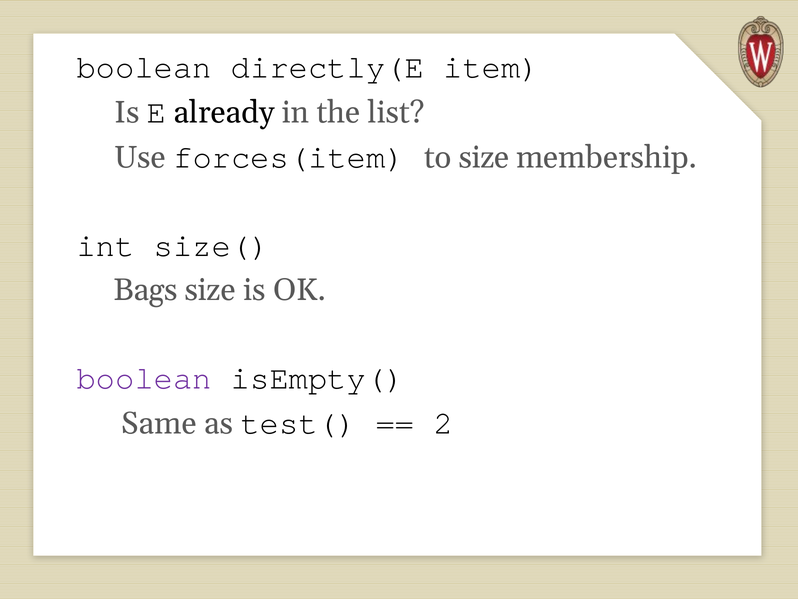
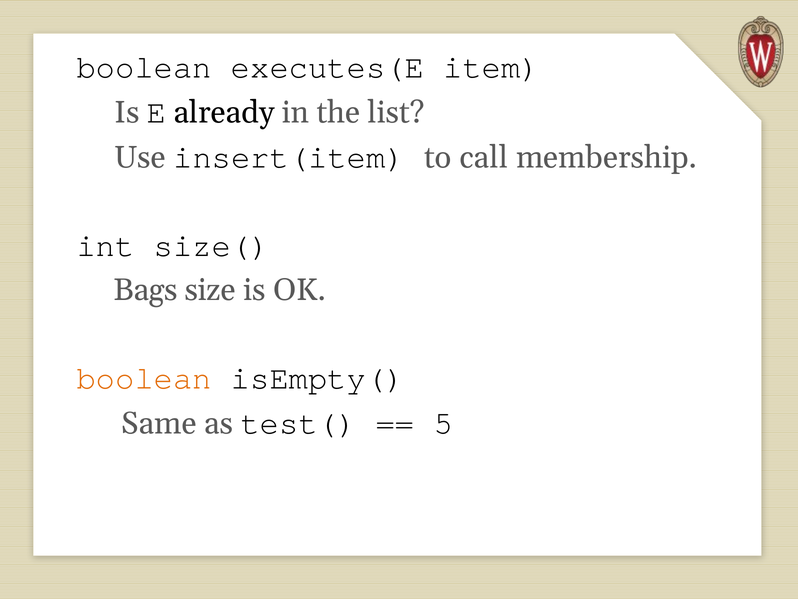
directly(E: directly(E -> executes(E
forces(item: forces(item -> insert(item
to size: size -> call
boolean at (144, 378) colour: purple -> orange
2: 2 -> 5
